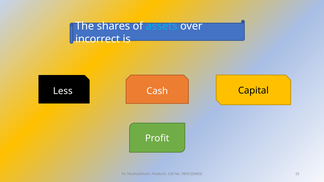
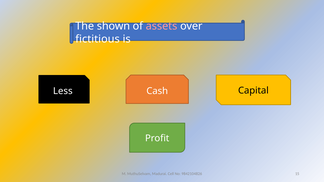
shares: shares -> shown
assets colour: light blue -> pink
incorrect: incorrect -> fictitious
